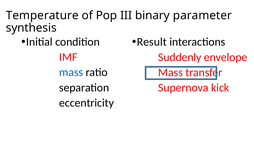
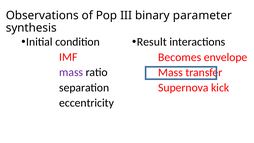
Temperature: Temperature -> Observations
Suddenly: Suddenly -> Becomes
mass at (71, 72) colour: blue -> purple
